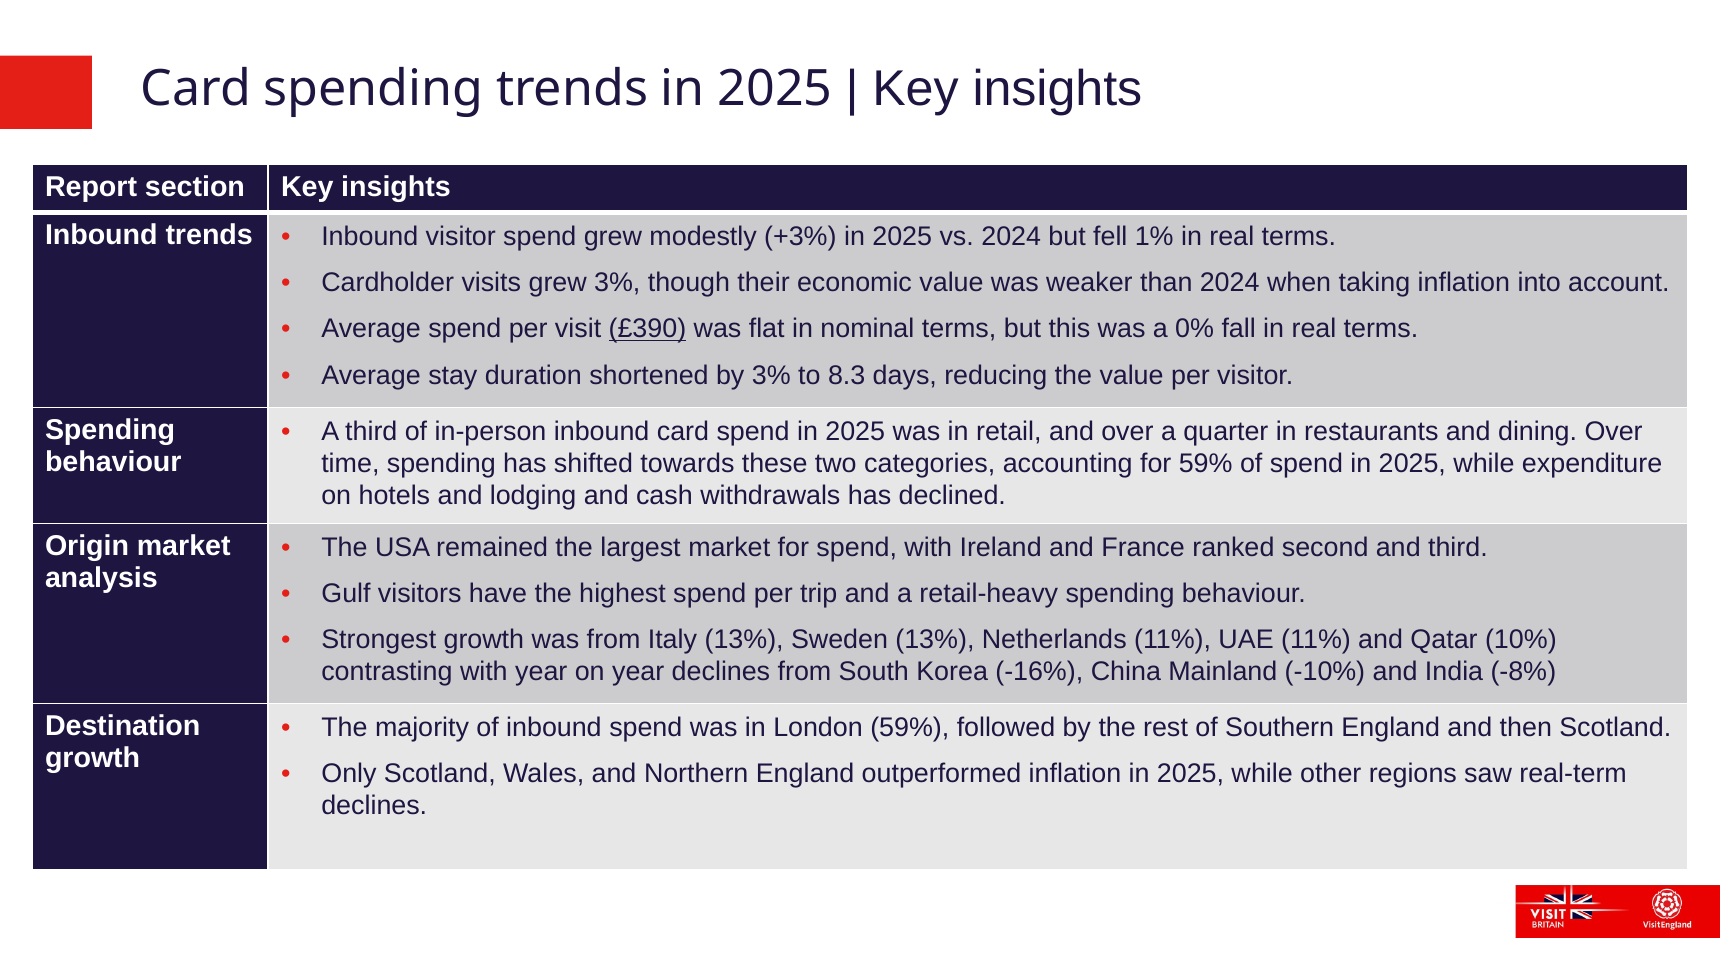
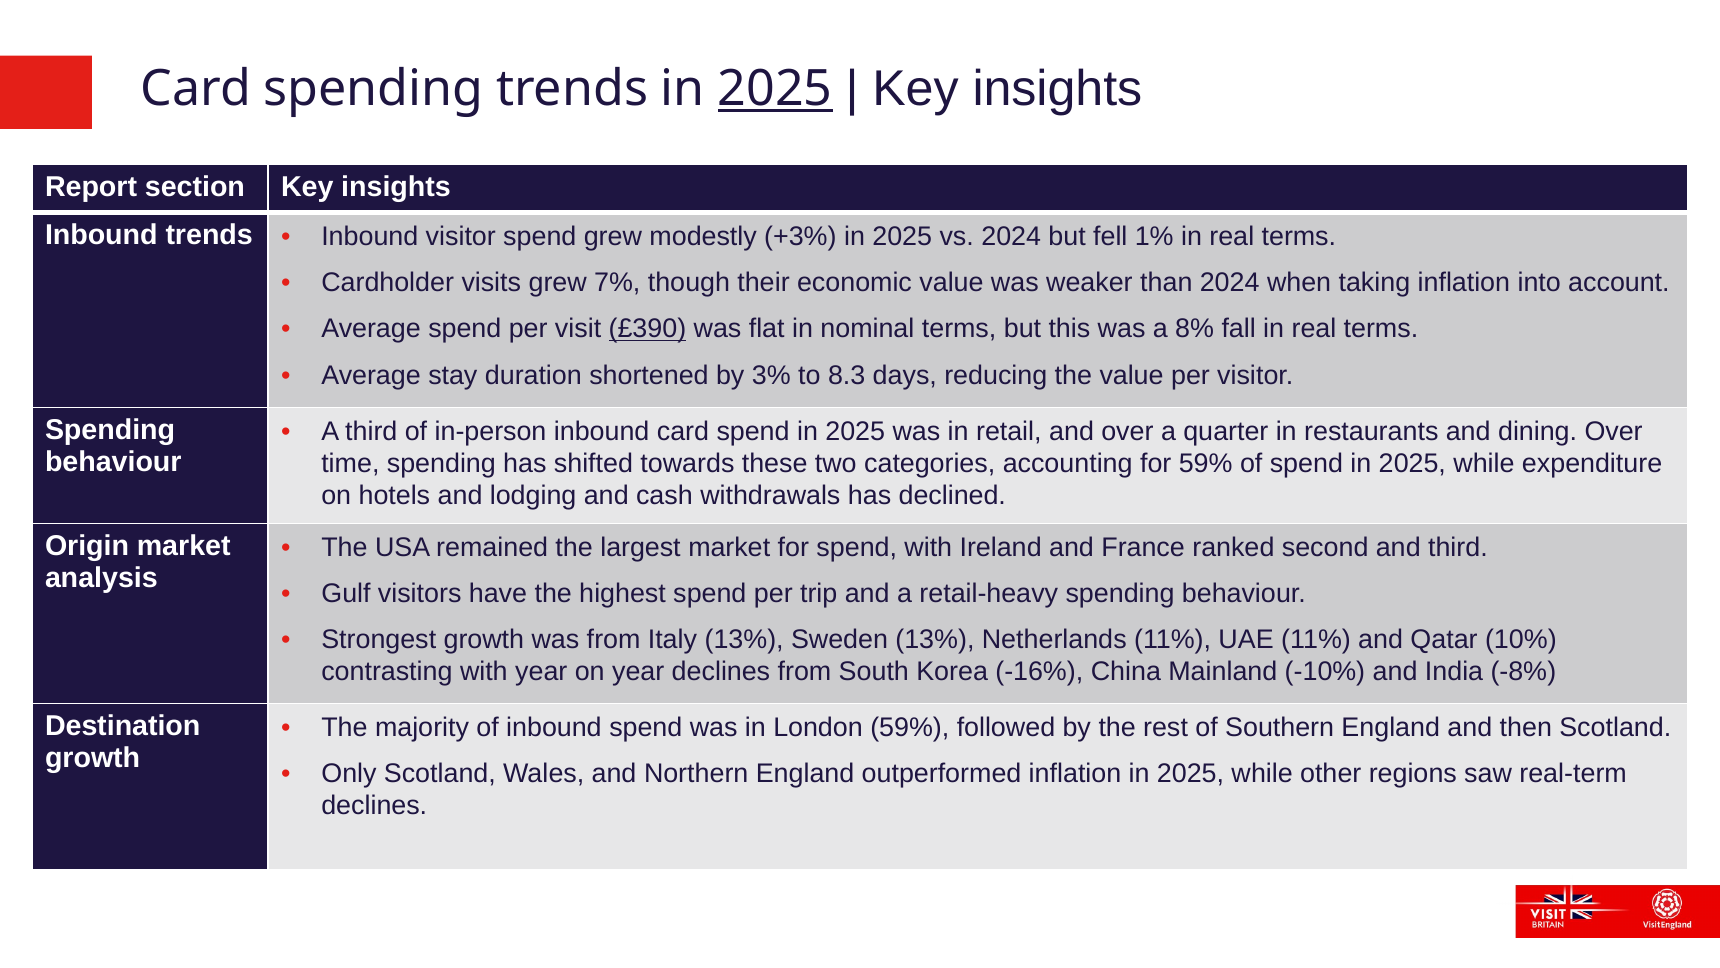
2025 at (775, 89) underline: none -> present
grew 3%: 3% -> 7%
0%: 0% -> 8%
